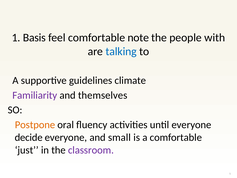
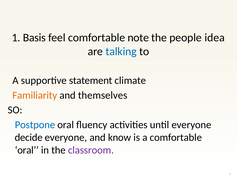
with: with -> idea
guidelines: guidelines -> statement
Familiarity colour: purple -> orange
Postpone colour: orange -> blue
small: small -> know
just at (27, 150): just -> oral
